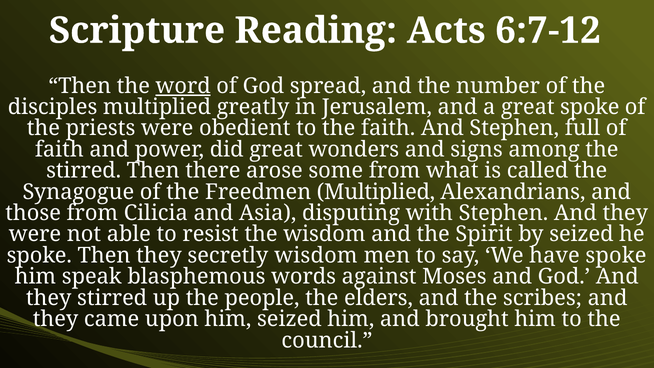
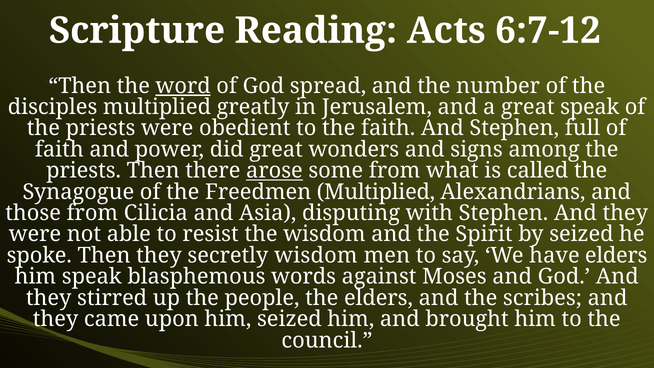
great spoke: spoke -> speak
stirred at (84, 171): stirred -> priests
arose underline: none -> present
have spoke: spoke -> elders
